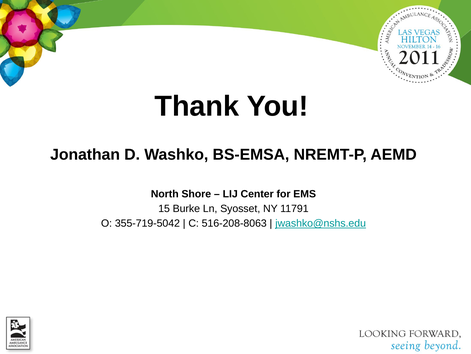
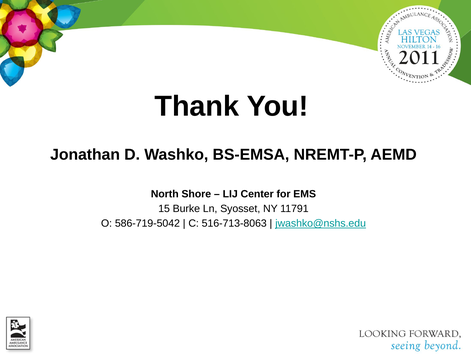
355-719-5042: 355-719-5042 -> 586-719-5042
516-208-8063: 516-208-8063 -> 516-713-8063
